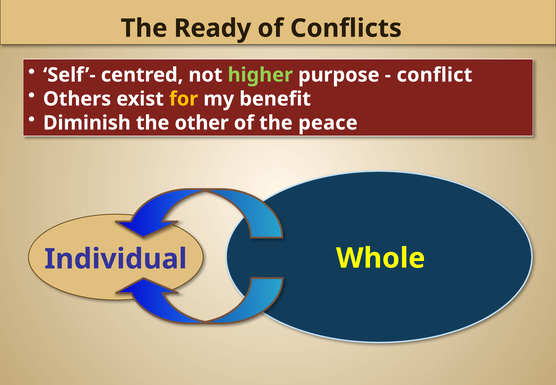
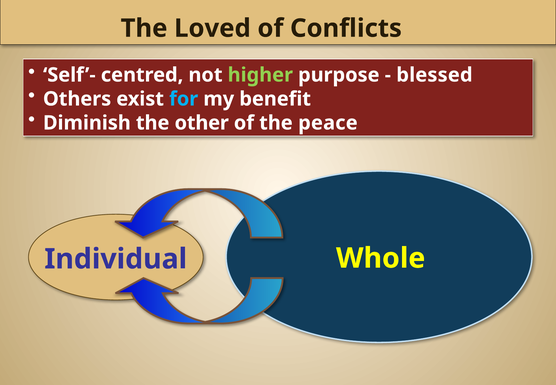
Ready: Ready -> Loved
conflict: conflict -> blessed
for colour: yellow -> light blue
